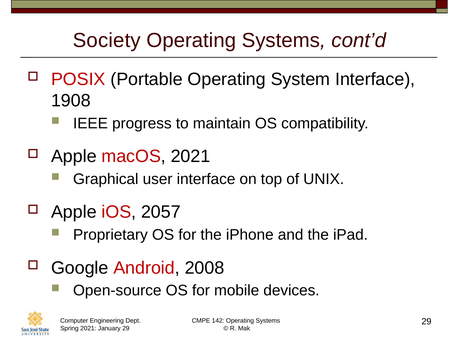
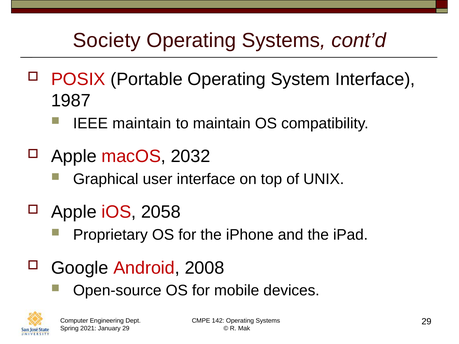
1908: 1908 -> 1987
IEEE progress: progress -> maintain
macOS 2021: 2021 -> 2032
2057: 2057 -> 2058
